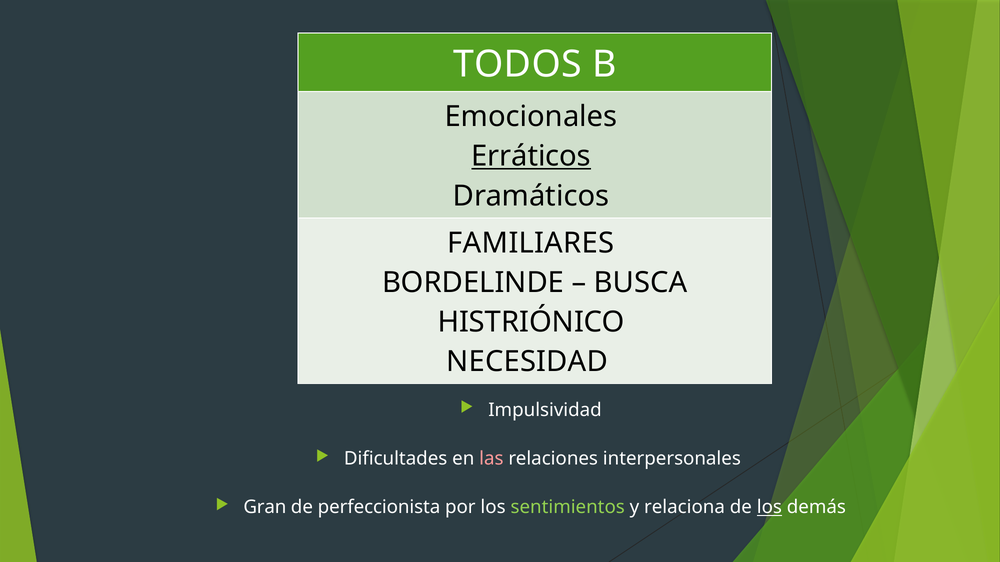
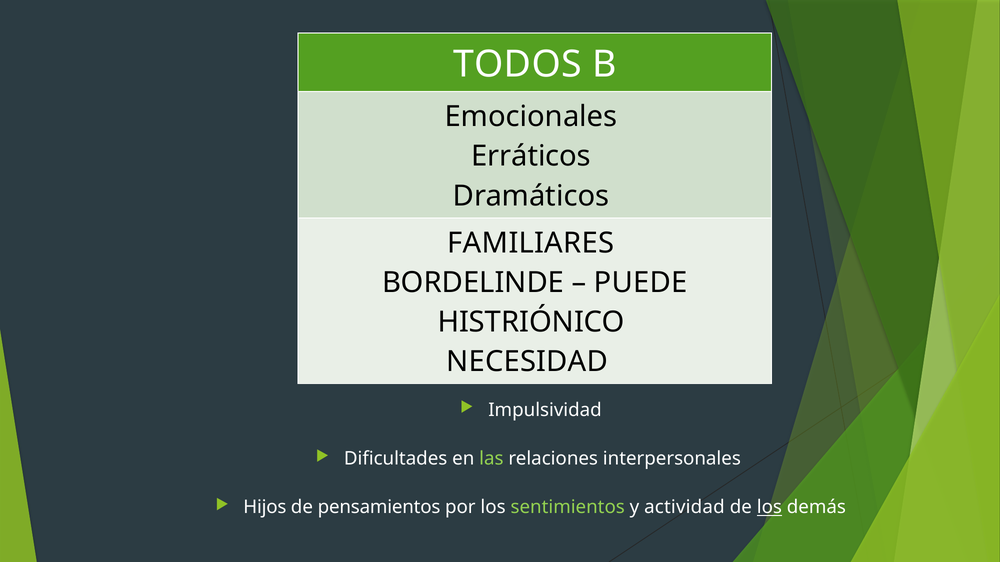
Erráticos underline: present -> none
BUSCA: BUSCA -> PUEDE
las colour: pink -> light green
Gran: Gran -> Hijos
perfeccionista: perfeccionista -> pensamientos
relaciona: relaciona -> actividad
